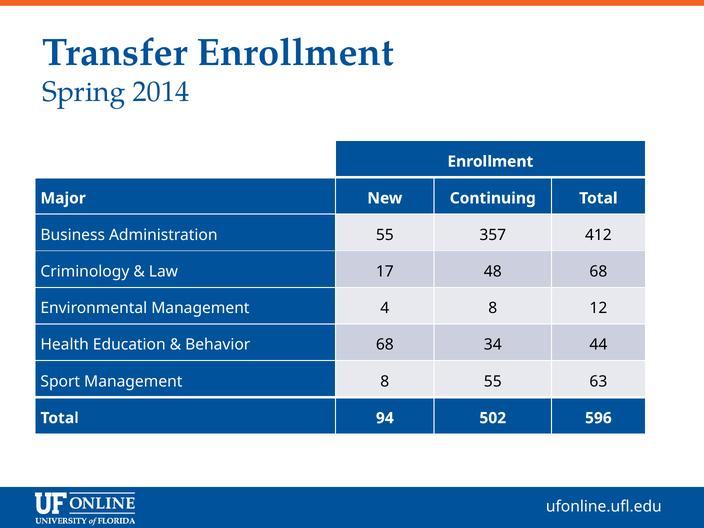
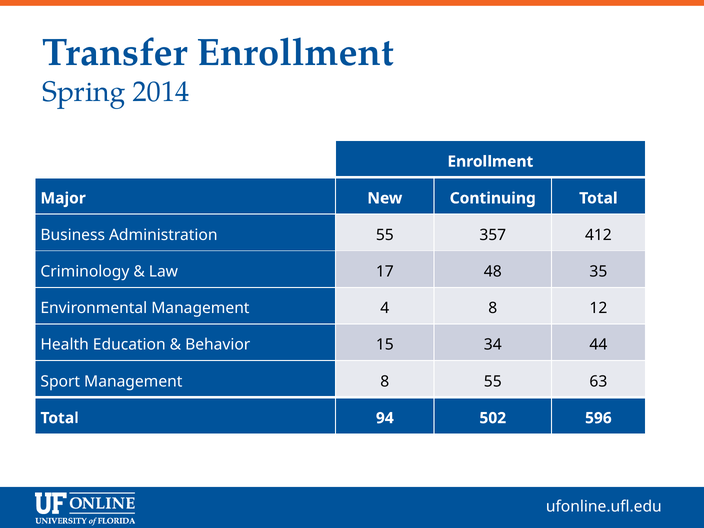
48 68: 68 -> 35
Behavior 68: 68 -> 15
